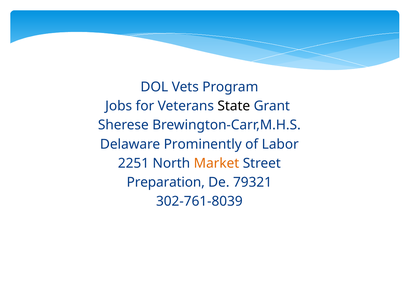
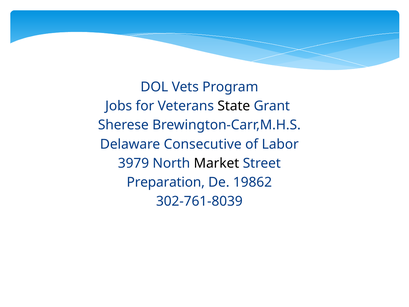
Prominently: Prominently -> Consecutive
2251: 2251 -> 3979
Market colour: orange -> black
79321: 79321 -> 19862
